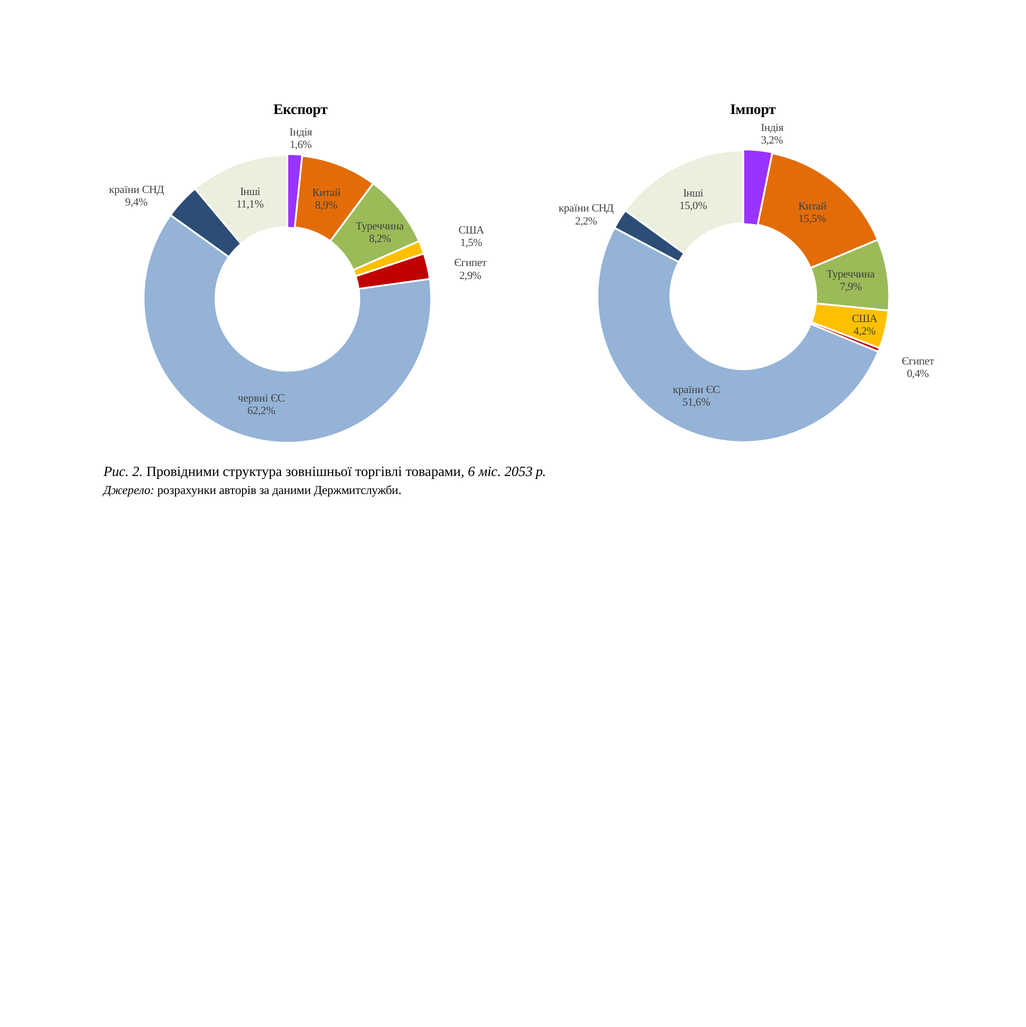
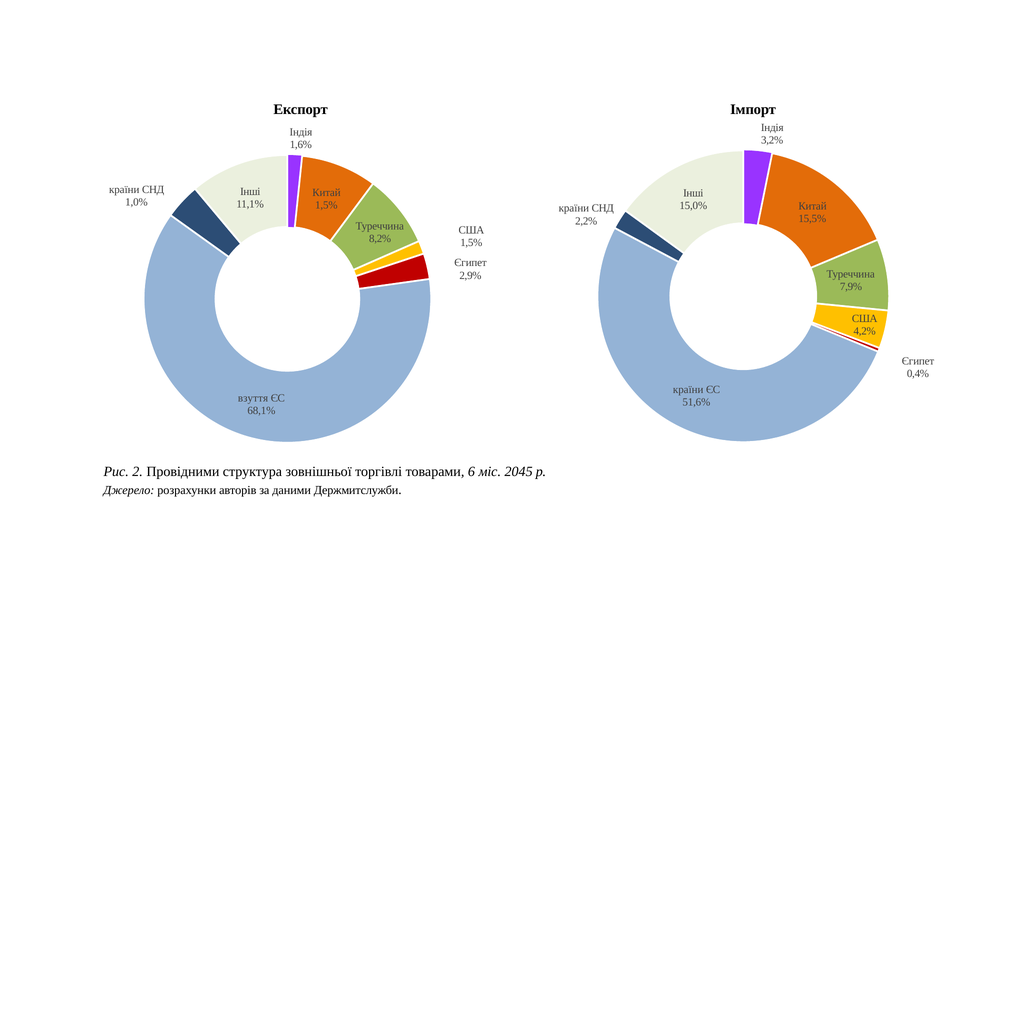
9,4%: 9,4% -> 1,0%
8,9% at (326, 205): 8,9% -> 1,5%
червні: червні -> взуття
62,2%: 62,2% -> 68,1%
2053: 2053 -> 2045
